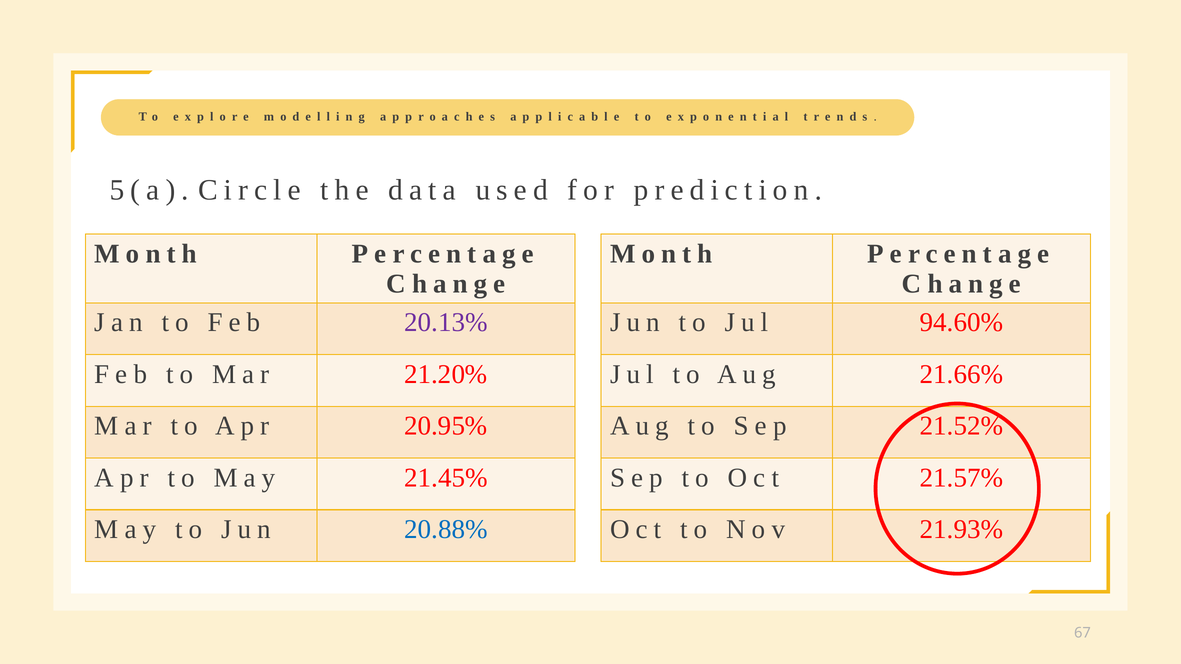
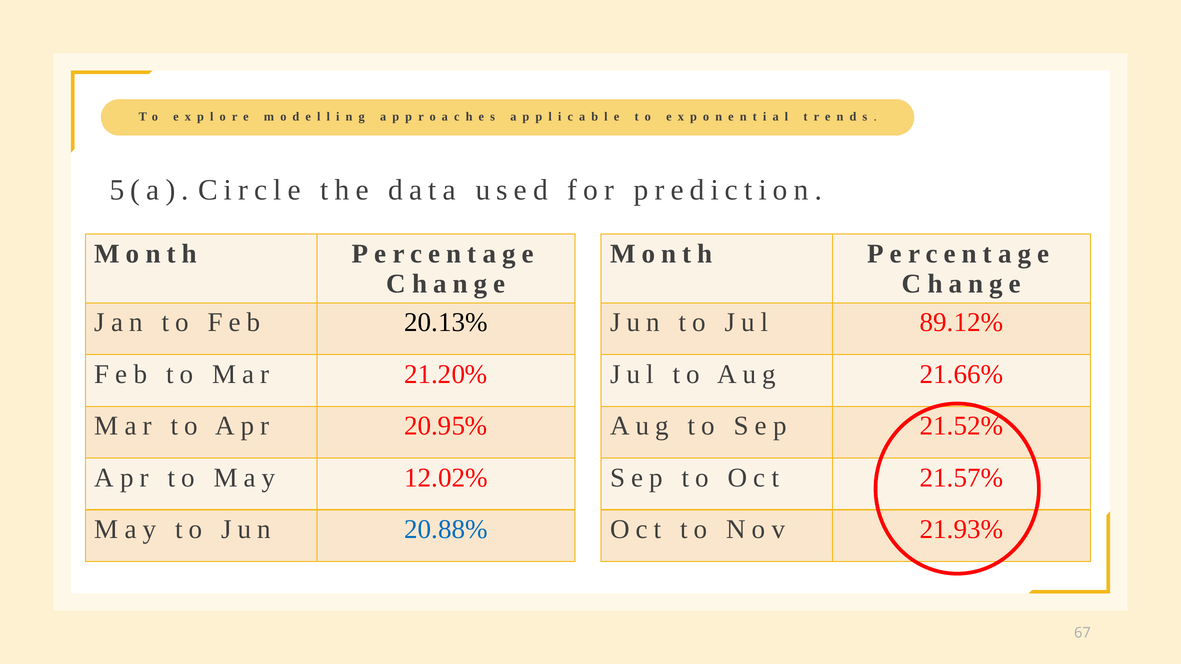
20.13% colour: purple -> black
94.60%: 94.60% -> 89.12%
21.45%: 21.45% -> 12.02%
